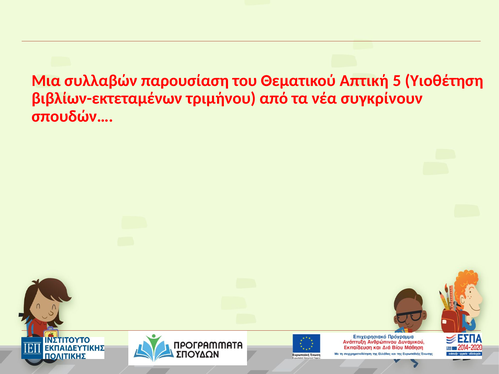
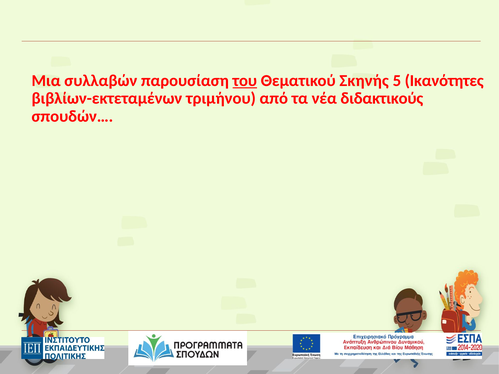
του underline: none -> present
Απτική: Απτική -> Σκηνής
Υιοθέτηση: Υιοθέτηση -> Ικανότητες
συγκρίνουν: συγκρίνουν -> διδακτικούς
